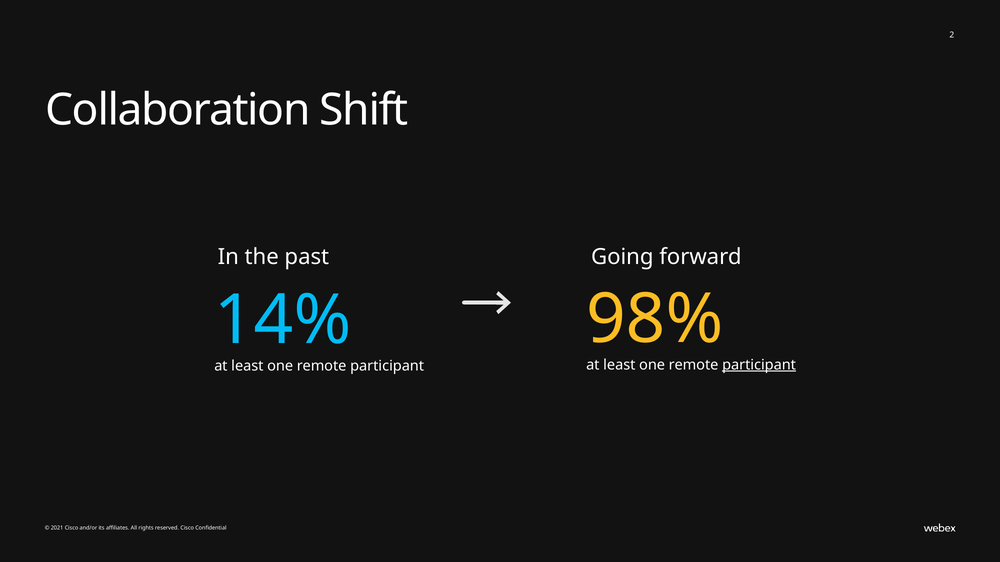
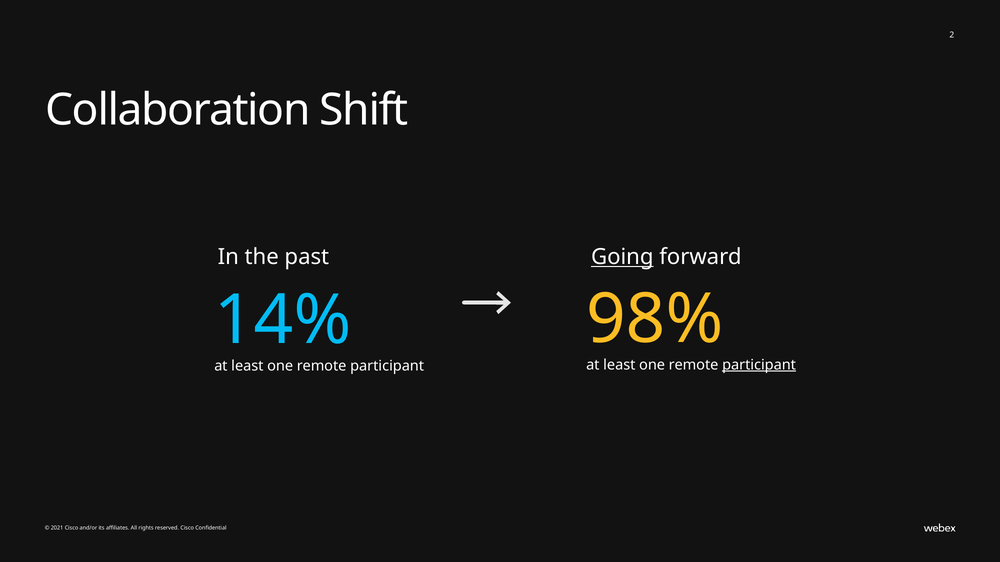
Going underline: none -> present
